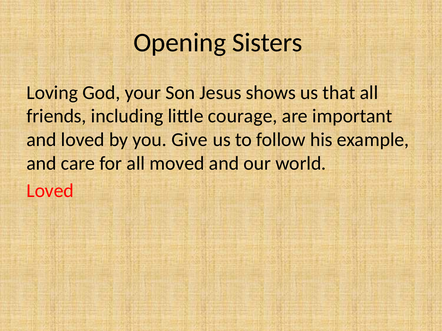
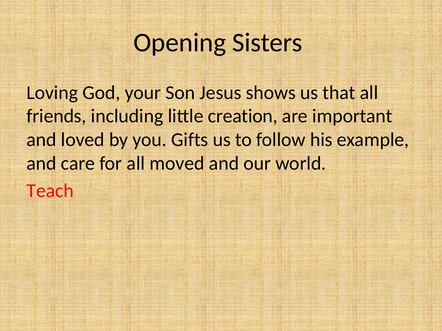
courage: courage -> creation
Give: Give -> Gifts
Loved at (50, 191): Loved -> Teach
